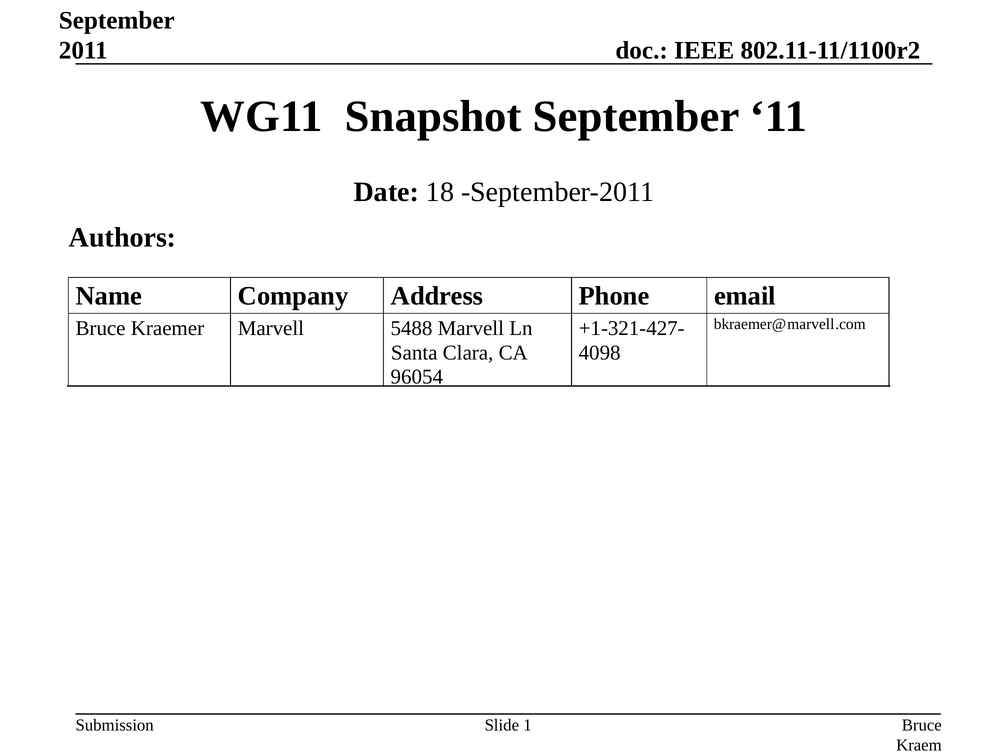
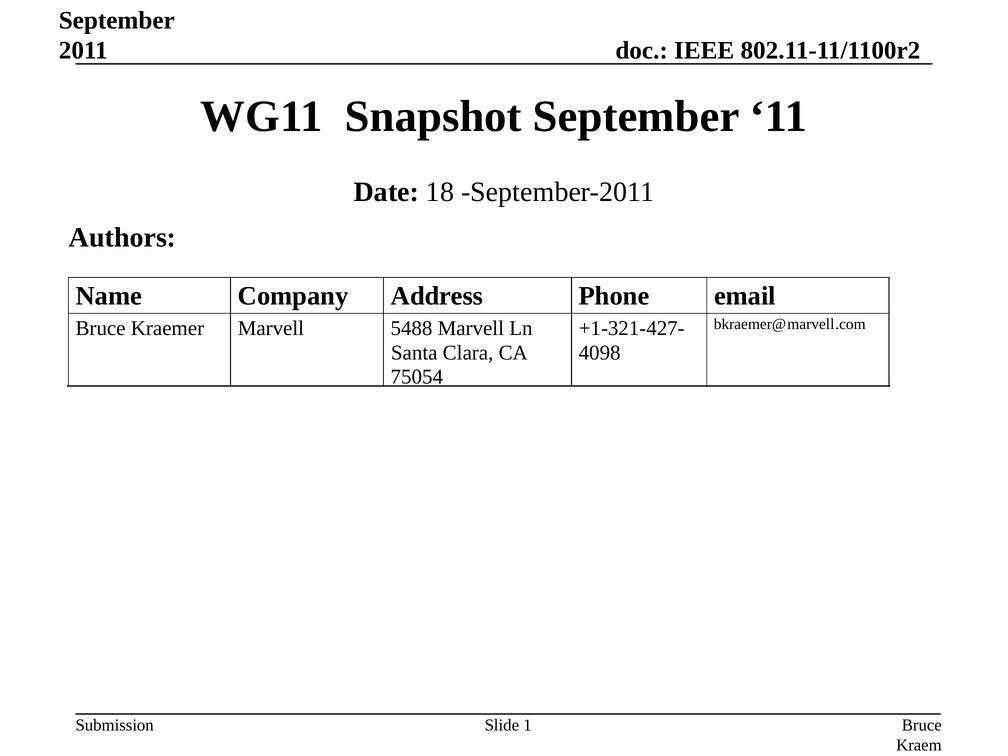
96054: 96054 -> 75054
